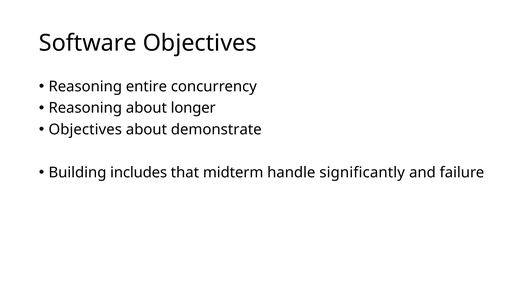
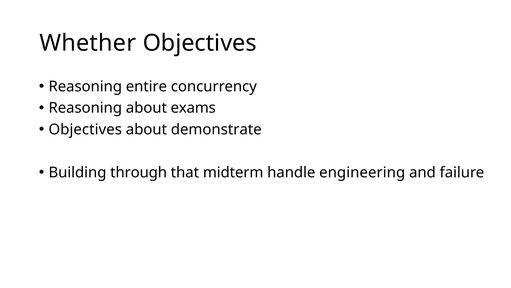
Software: Software -> Whether
longer: longer -> exams
includes: includes -> through
significantly: significantly -> engineering
